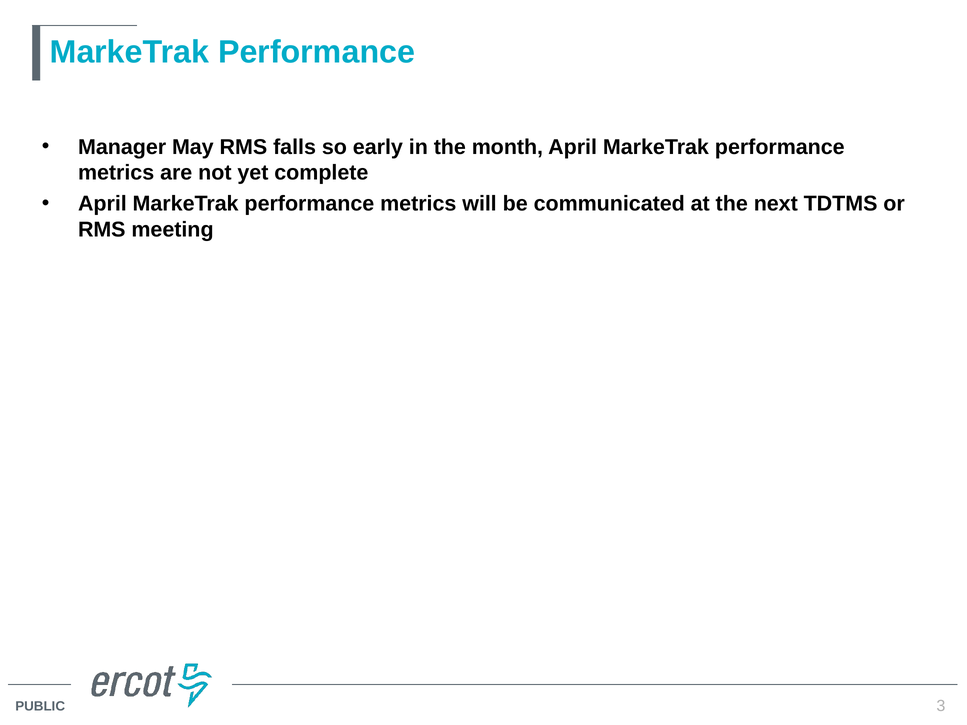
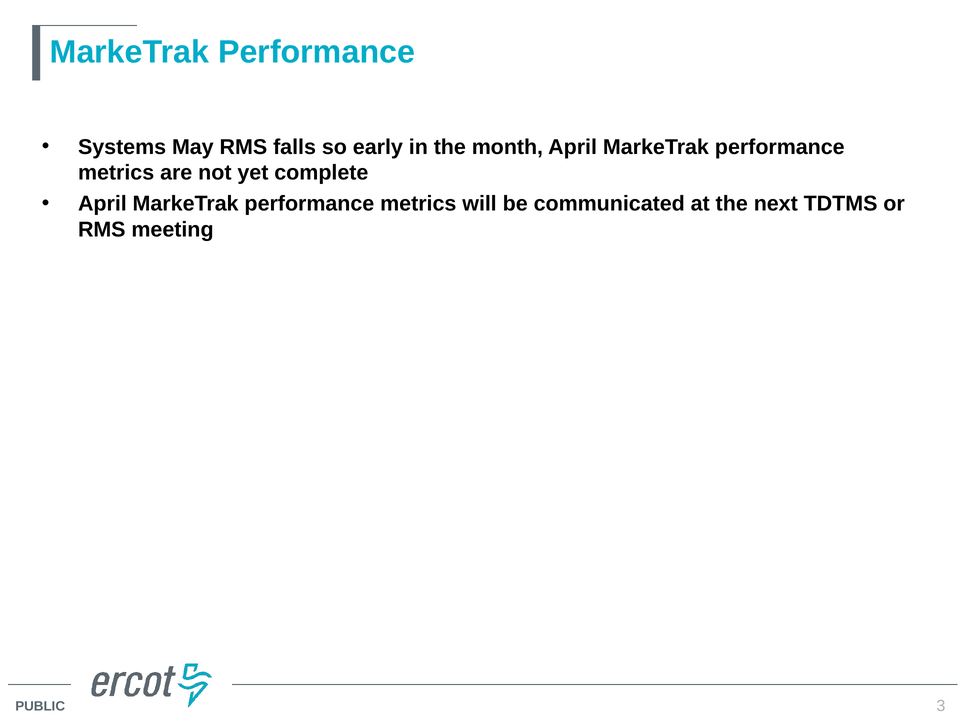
Manager: Manager -> Systems
